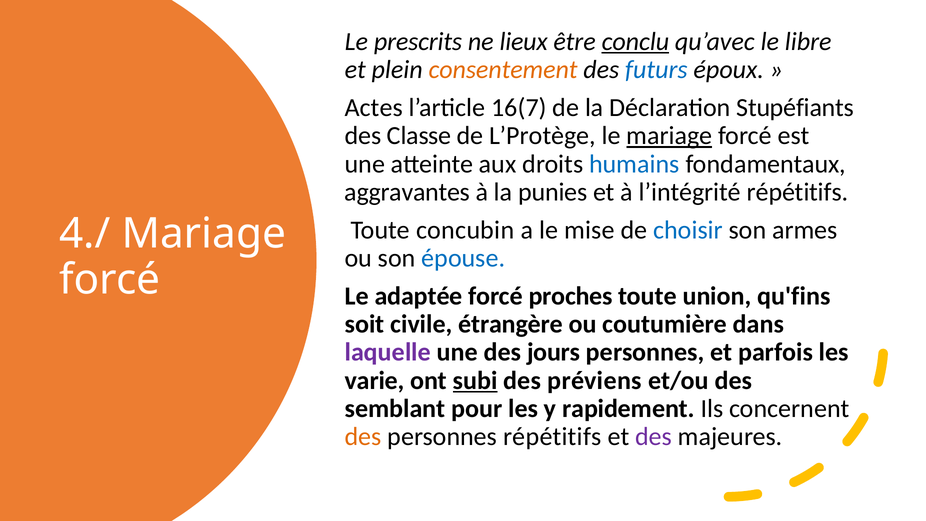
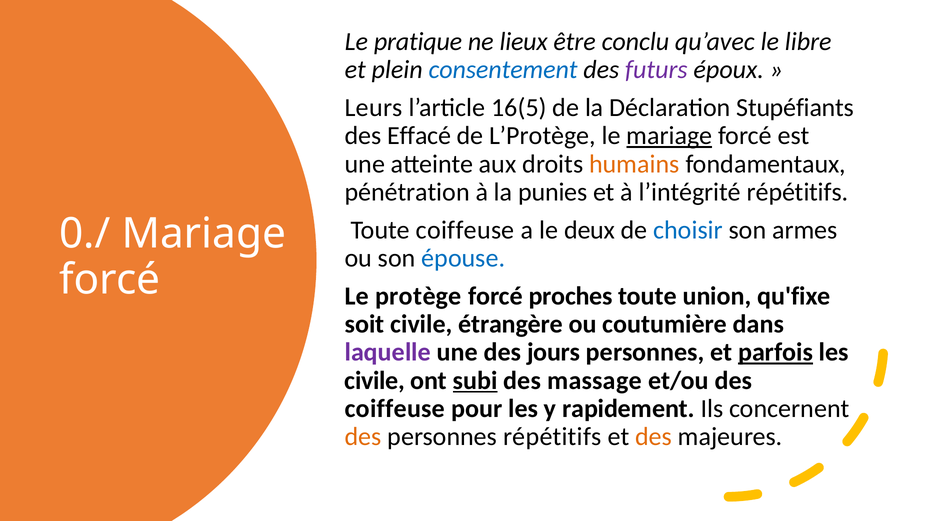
prescrits: prescrits -> pratique
conclu underline: present -> none
consentement colour: orange -> blue
futurs colour: blue -> purple
Actes: Actes -> Leurs
16(7: 16(7 -> 16(5
Classe: Classe -> Effacé
humains colour: blue -> orange
aggravantes: aggravantes -> pénétration
Toute concubin: concubin -> coiffeuse
mise: mise -> deux
4./: 4./ -> 0./
adaptée: adaptée -> protège
qu'fins: qu'fins -> qu'fixe
parfois underline: none -> present
varie at (375, 380): varie -> civile
préviens: préviens -> massage
semblant at (395, 409): semblant -> coiffeuse
des at (654, 437) colour: purple -> orange
